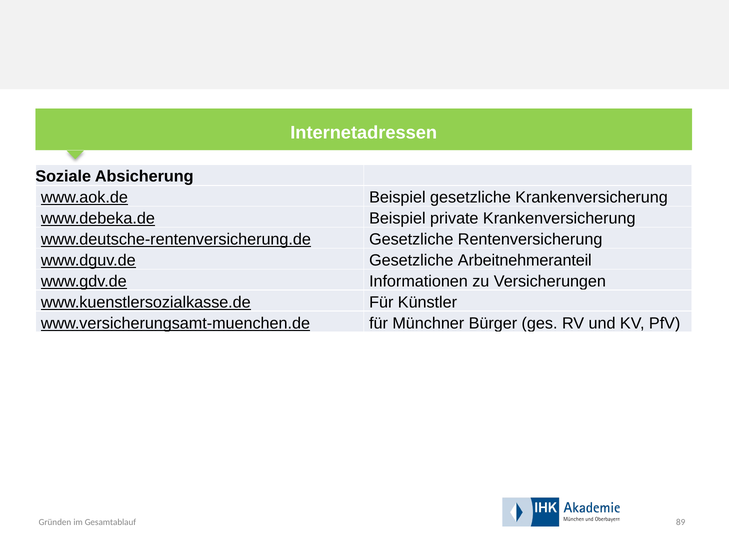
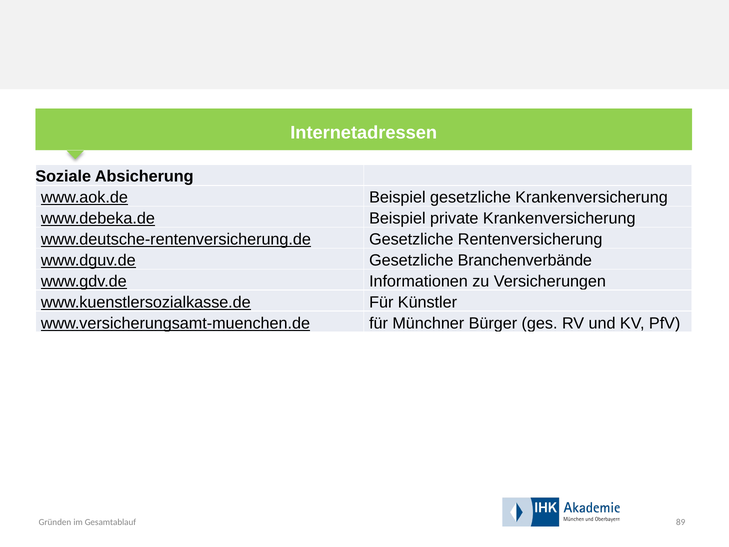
Arbeitnehmeranteil: Arbeitnehmeranteil -> Branchenverbände
